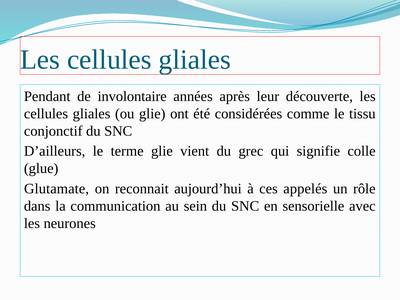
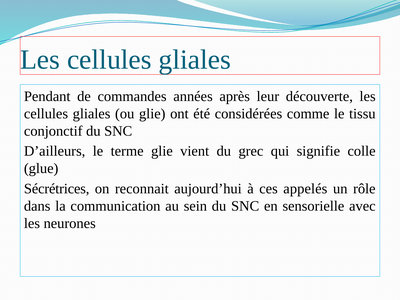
involontaire: involontaire -> commandes
Glutamate: Glutamate -> Sécrétrices
